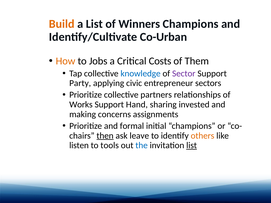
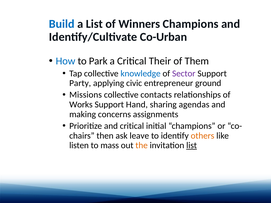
Build colour: orange -> blue
How colour: orange -> blue
Jobs: Jobs -> Park
Costs: Costs -> Their
sectors: sectors -> ground
Prioritize at (86, 95): Prioritize -> Missions
partners: partners -> contacts
invested: invested -> agendas
and formal: formal -> critical
then underline: present -> none
tools: tools -> mass
the colour: blue -> orange
